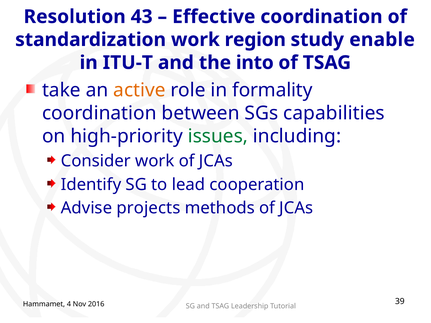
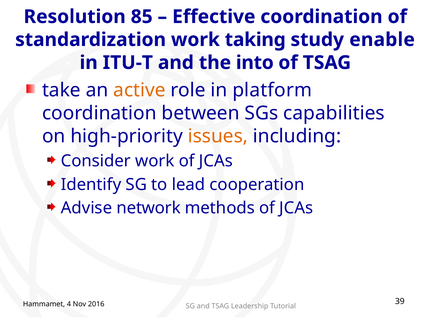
43: 43 -> 85
region: region -> taking
formality: formality -> platform
issues colour: green -> orange
projects: projects -> network
